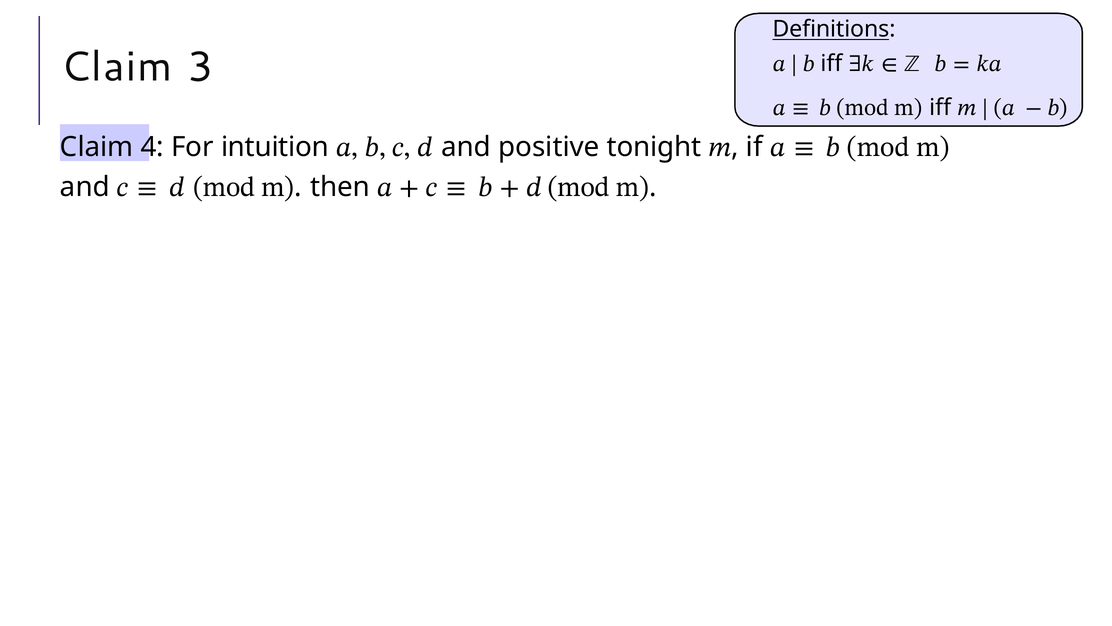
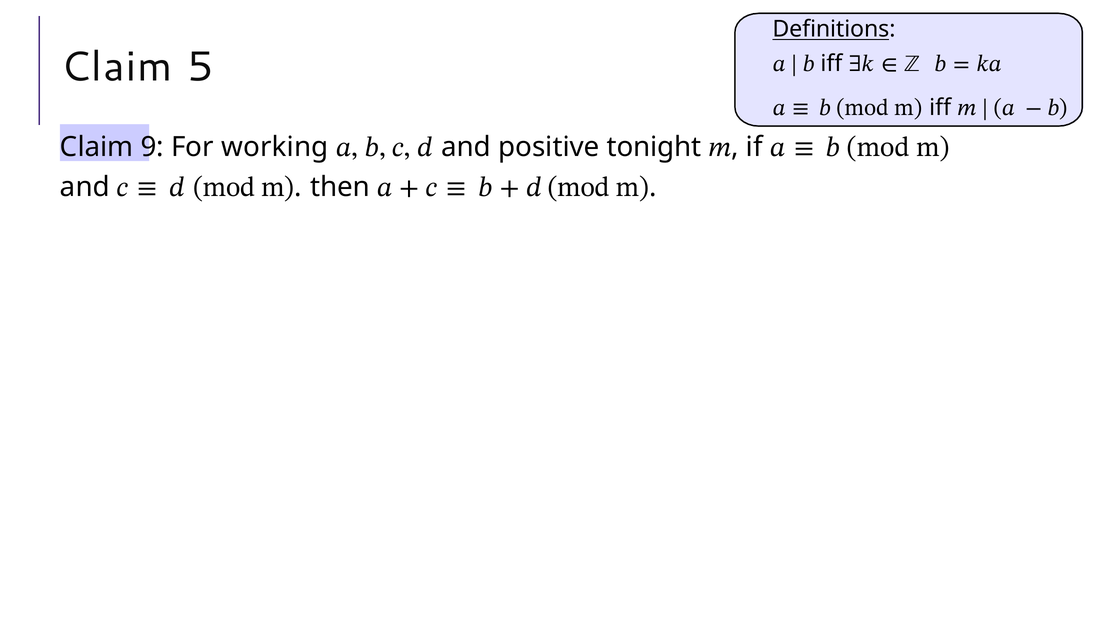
3: 3 -> 5
4: 4 -> 9
intuition: intuition -> working
